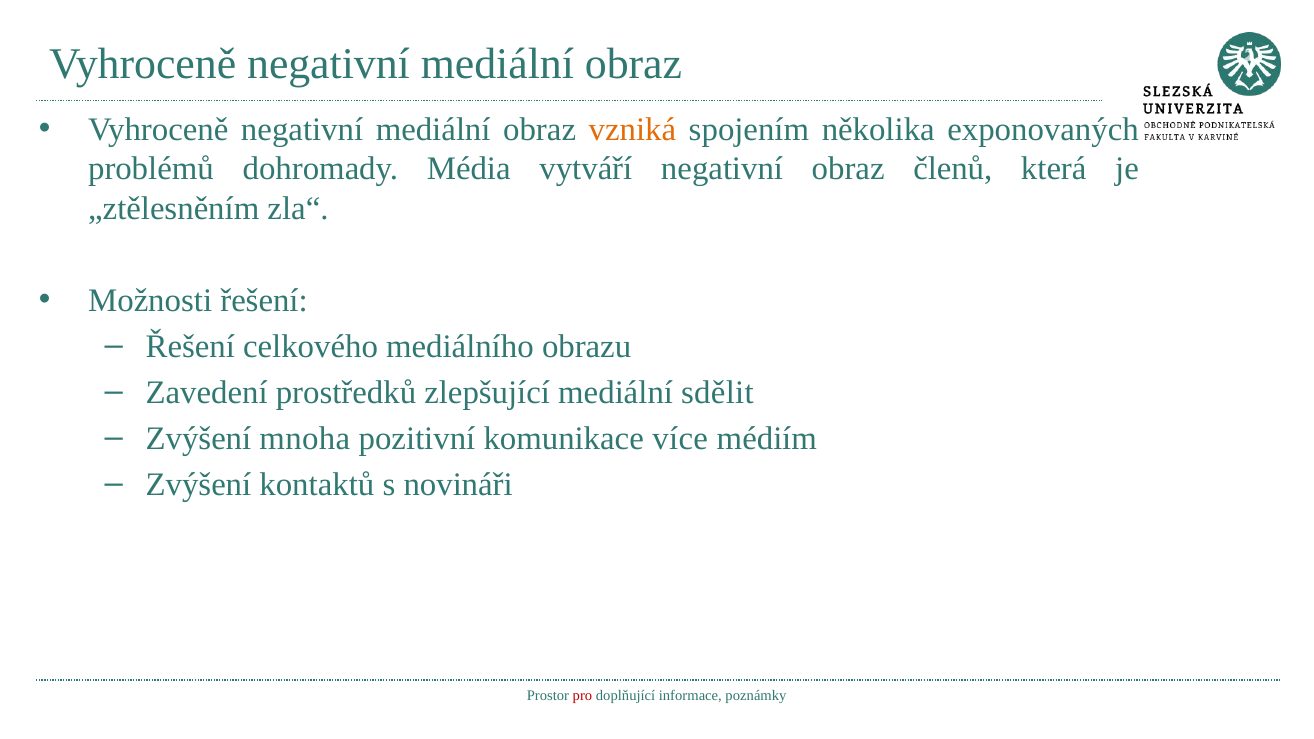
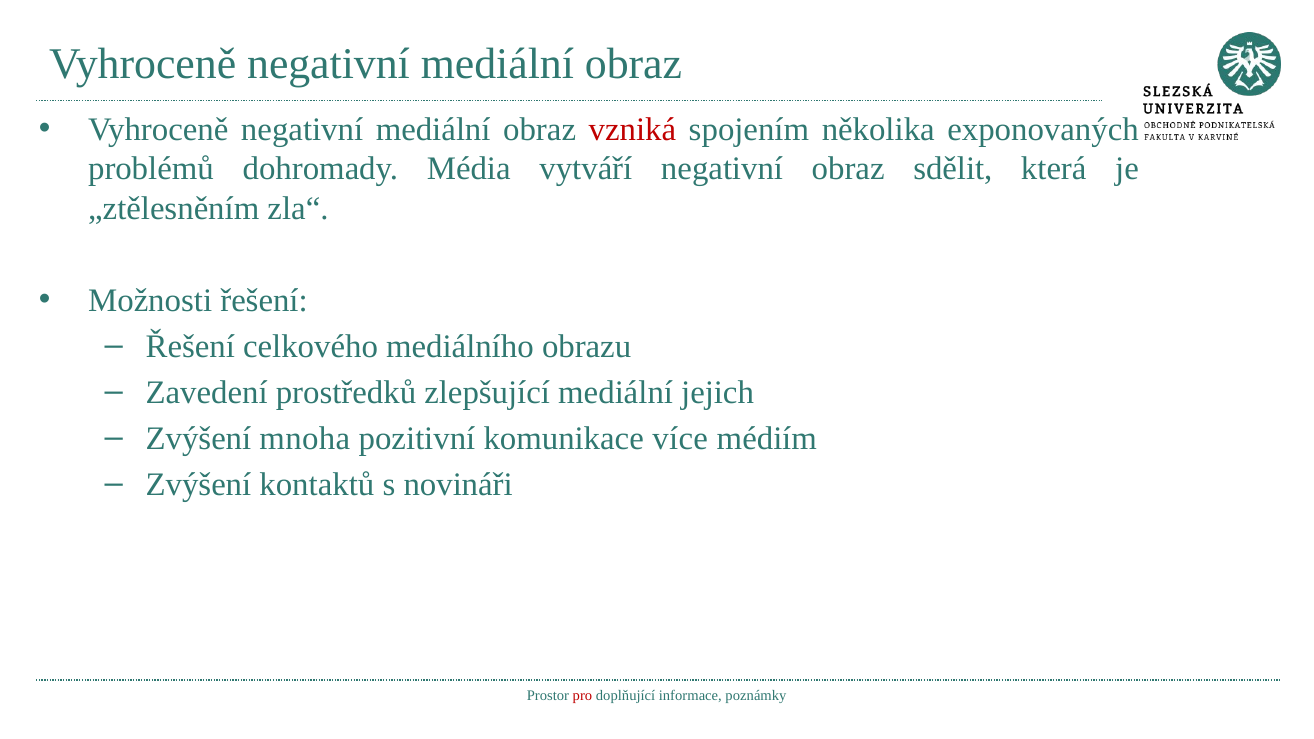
vzniká colour: orange -> red
členů: členů -> sdělit
sdělit: sdělit -> jejich
